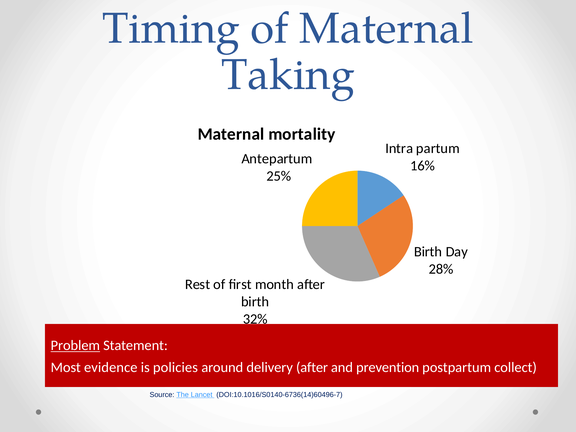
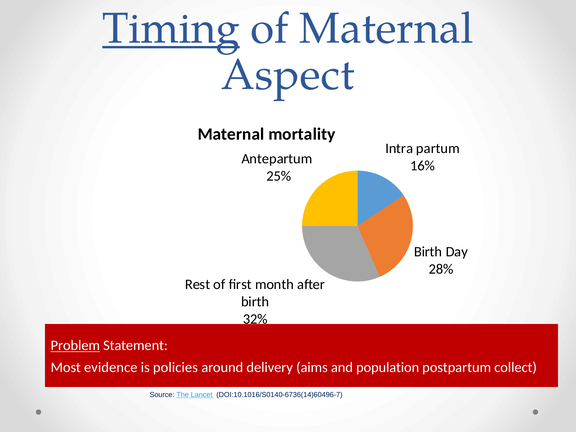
Timing underline: none -> present
Taking: Taking -> Aspect
delivery after: after -> aims
prevention: prevention -> population
